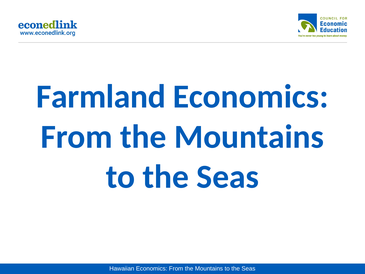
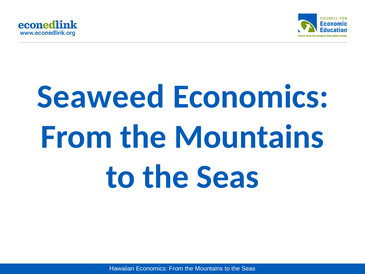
Farmland: Farmland -> Seaweed
